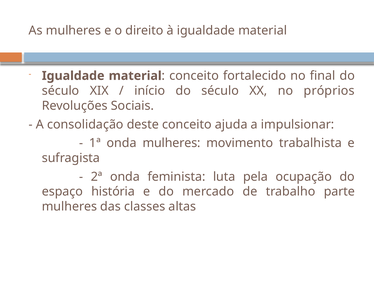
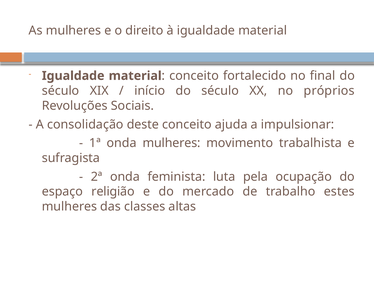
história: história -> religião
parte: parte -> estes
